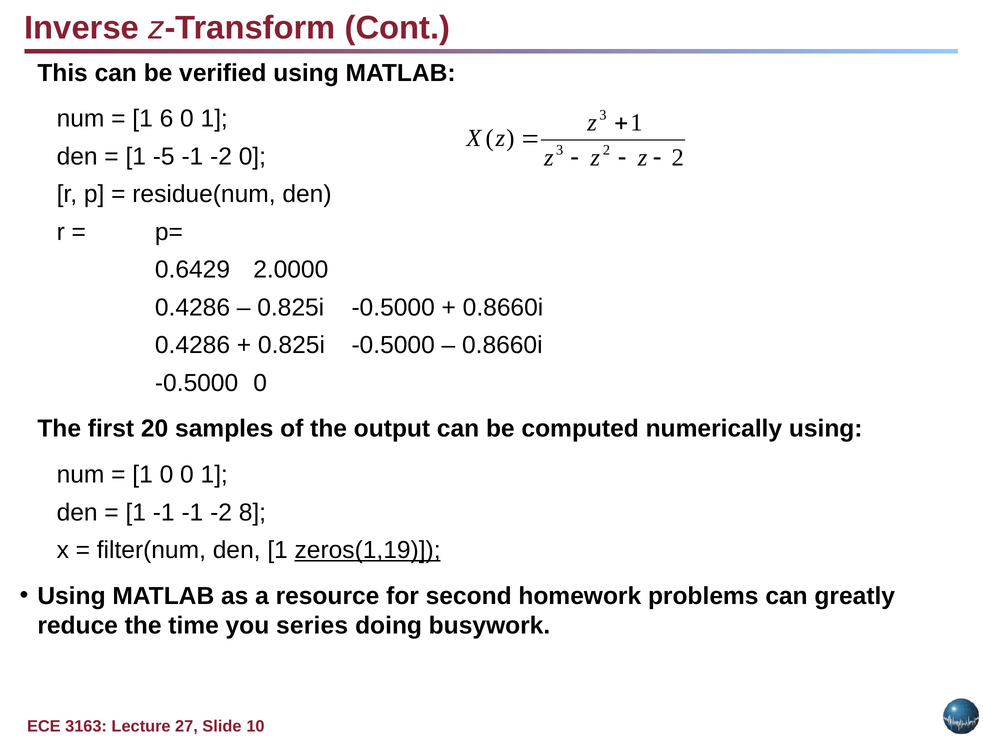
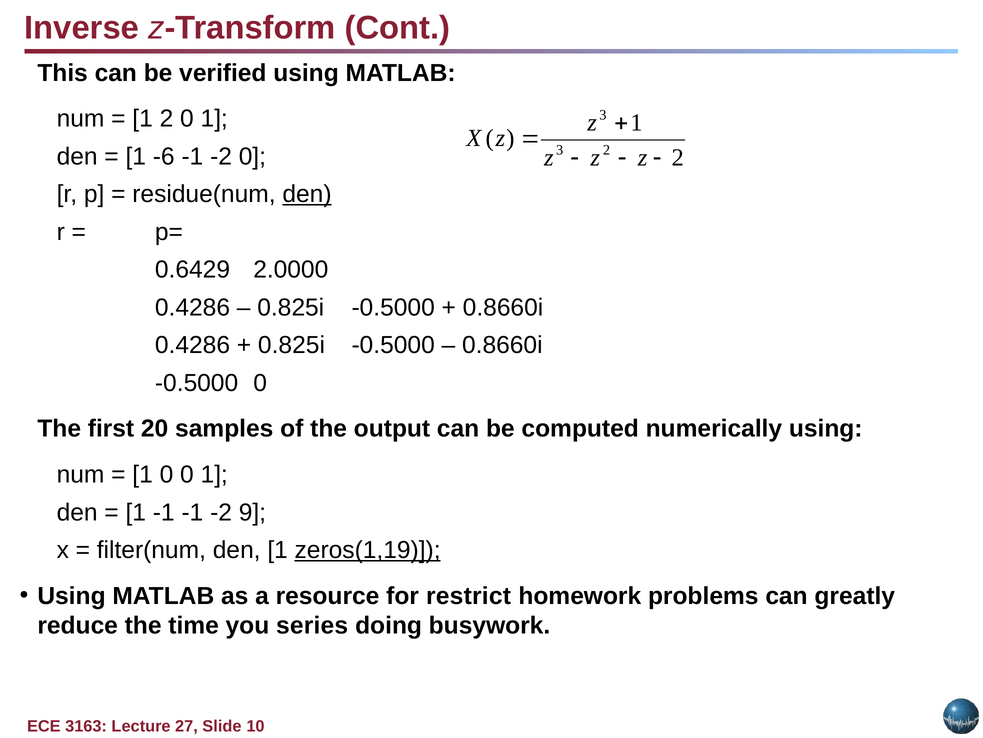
1 6: 6 -> 2
-5: -5 -> -6
den at (307, 194) underline: none -> present
8: 8 -> 9
second: second -> restrict
